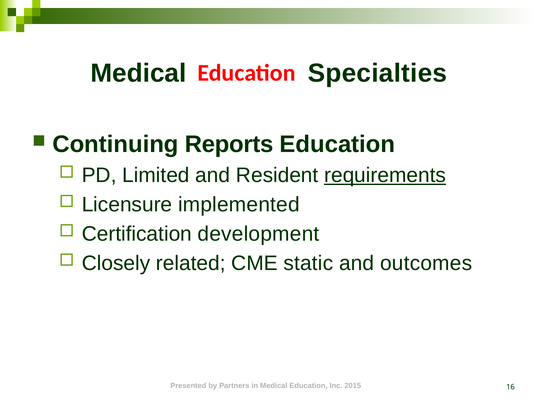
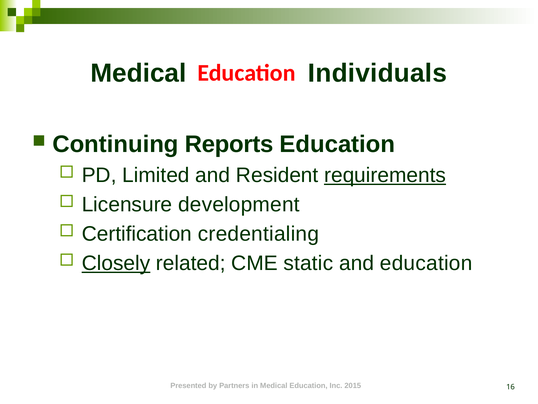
Specialties: Specialties -> Individuals
implemented: implemented -> development
development: development -> credentialing
Closely underline: none -> present
and outcomes: outcomes -> education
